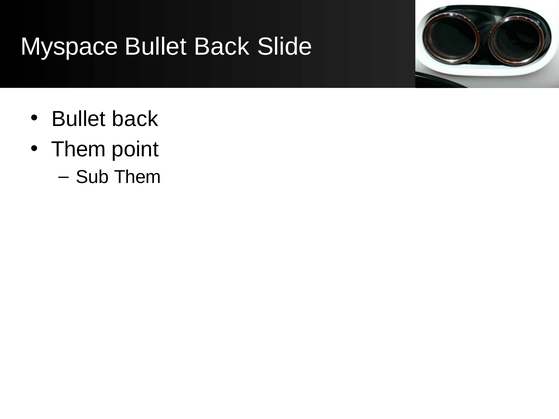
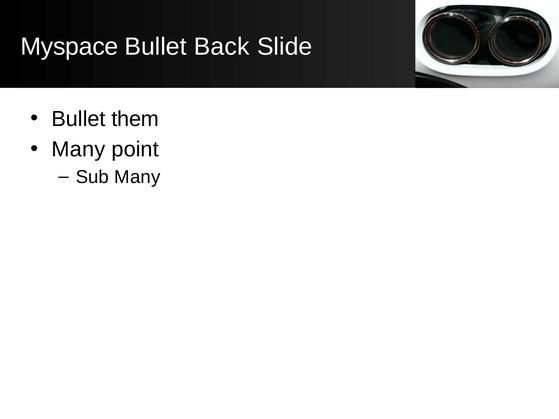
back at (135, 119): back -> them
Them at (79, 150): Them -> Many
Sub Them: Them -> Many
